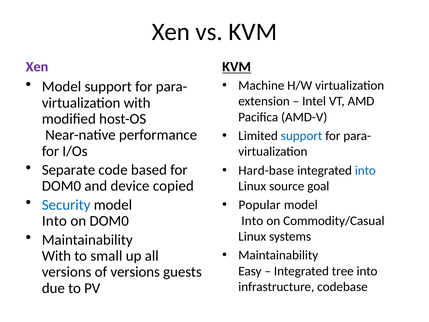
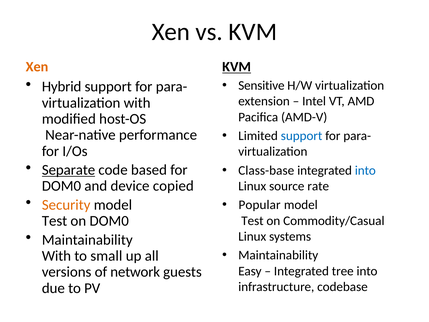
Xen at (37, 67) colour: purple -> orange
Model at (62, 87): Model -> Hybrid
Machine: Machine -> Sensitive
Separate underline: none -> present
Hard-base: Hard-base -> Class-base
goal: goal -> rate
Security colour: blue -> orange
Into at (54, 221): Into -> Test
Into at (252, 221): Into -> Test
of versions: versions -> network
